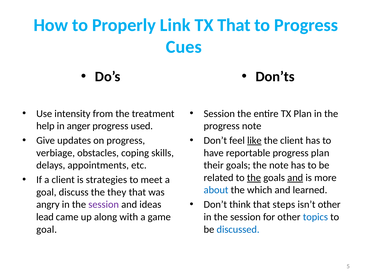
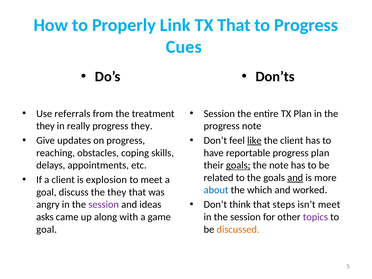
intensity: intensity -> referrals
help at (45, 126): help -> they
anger: anger -> really
progress used: used -> they
verbiage: verbiage -> reaching
goals at (238, 165) underline: none -> present
the at (254, 178) underline: present -> none
strategies: strategies -> explosion
learned: learned -> worked
isn’t other: other -> meet
lead: lead -> asks
topics colour: blue -> purple
discussed colour: blue -> orange
